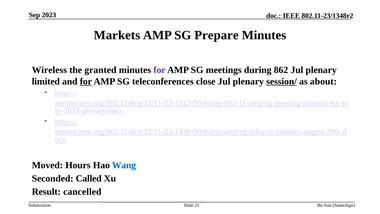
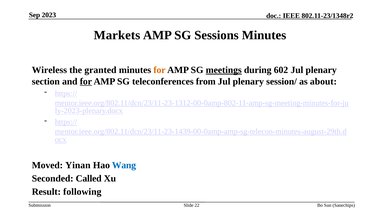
Prepare: Prepare -> Sessions
for at (160, 70) colour: purple -> orange
meetings underline: none -> present
862: 862 -> 602
limited: limited -> section
close: close -> from
session/ underline: present -> none
Hours: Hours -> Yinan
cancelled: cancelled -> following
